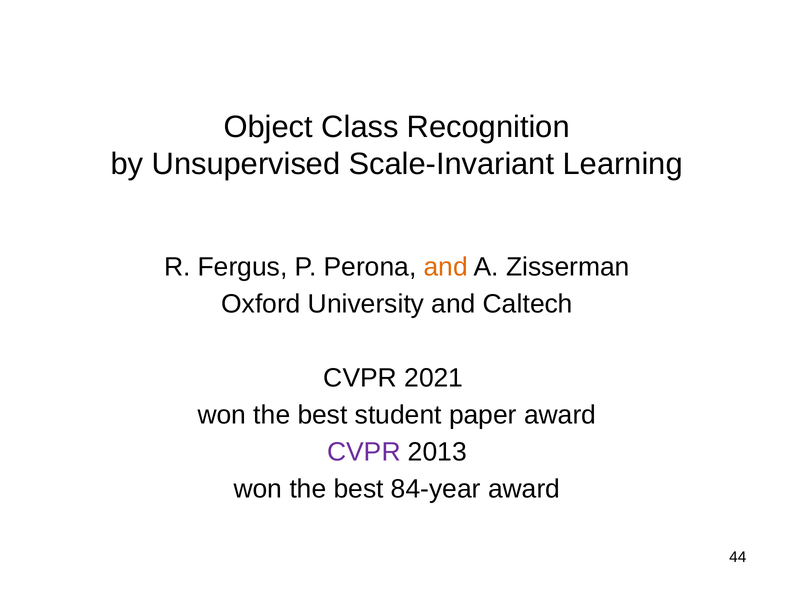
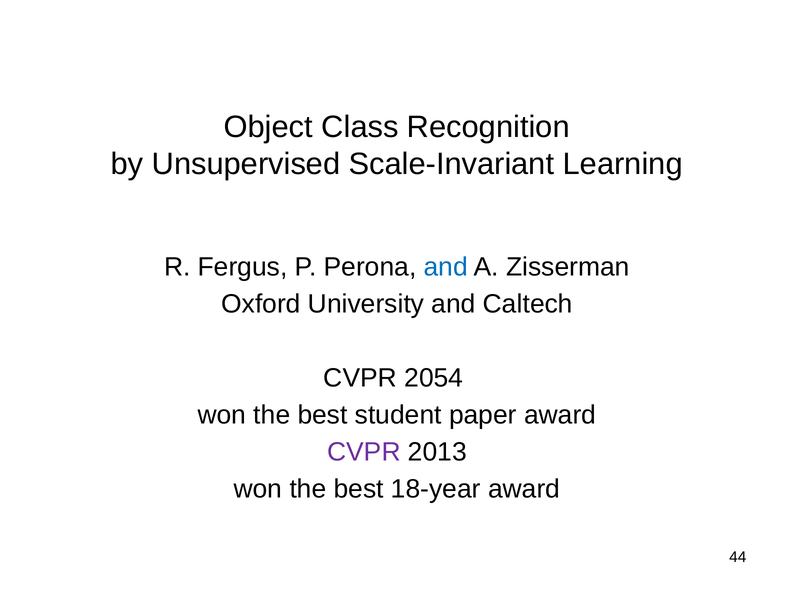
and at (446, 267) colour: orange -> blue
2021: 2021 -> 2054
84-year: 84-year -> 18-year
